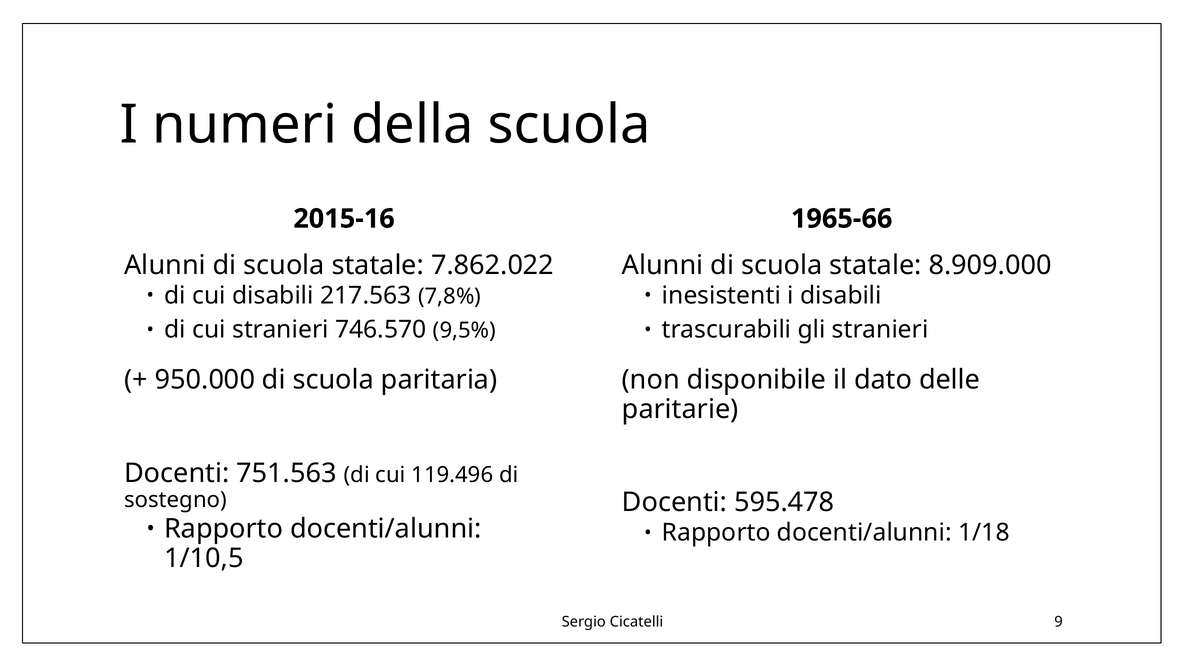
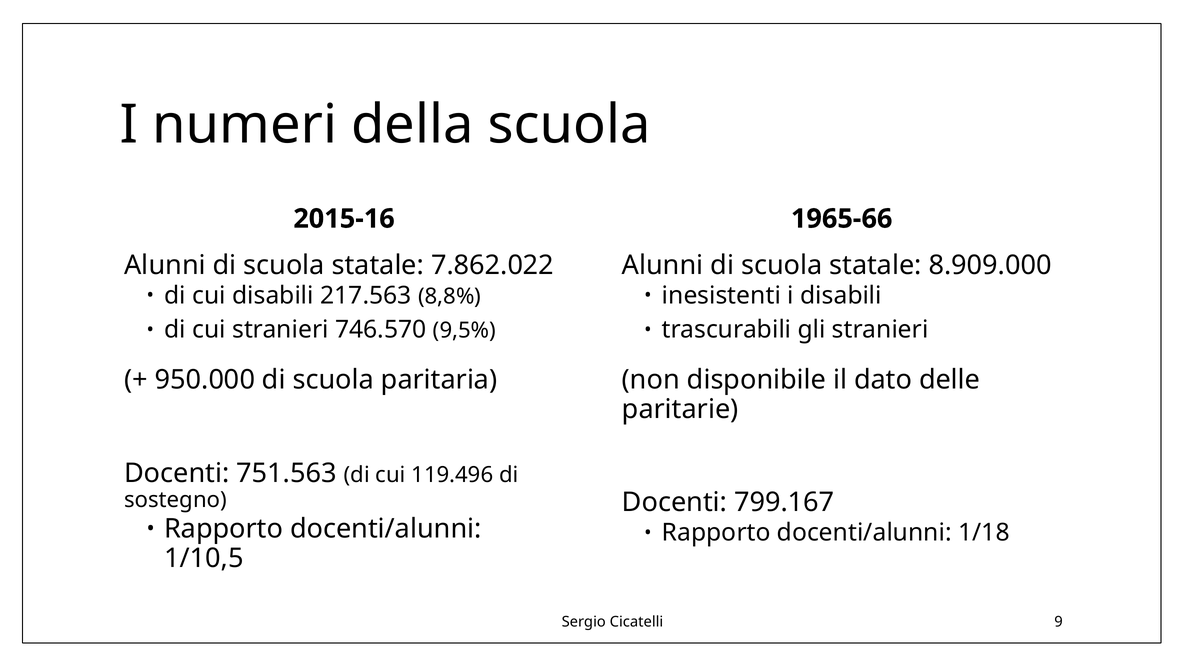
7,8%: 7,8% -> 8,8%
595.478: 595.478 -> 799.167
